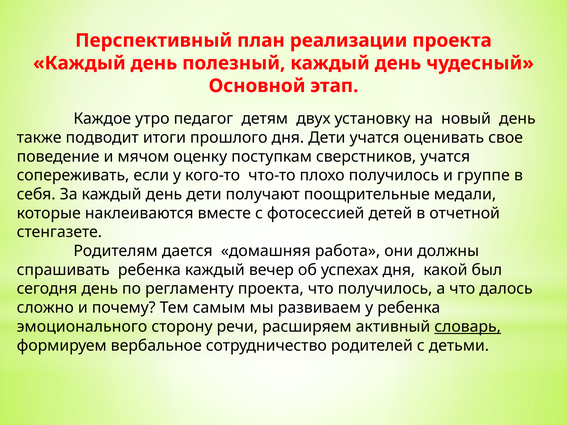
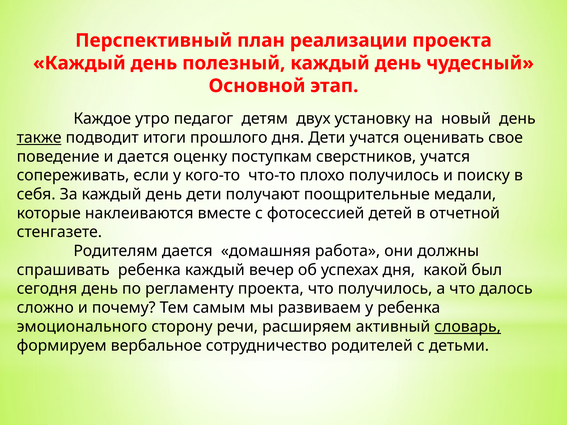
также underline: none -> present
и мячом: мячом -> дается
группе: группе -> поиску
